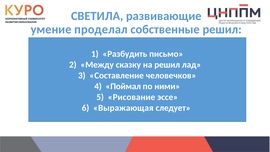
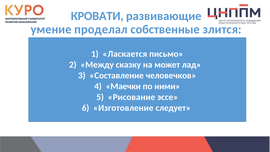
СВЕТИЛА: СВЕТИЛА -> КРОВАТИ
собственные решил: решил -> злится
Разбудить: Разбудить -> Ласкается
на решил: решил -> может
Поймал: Поймал -> Маечки
Выражающая: Выражающая -> Изготовление
